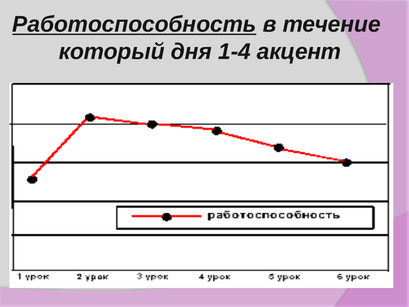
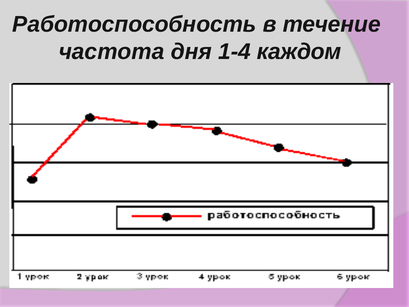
Работоспособность underline: present -> none
который: который -> частота
акцент: акцент -> каждом
